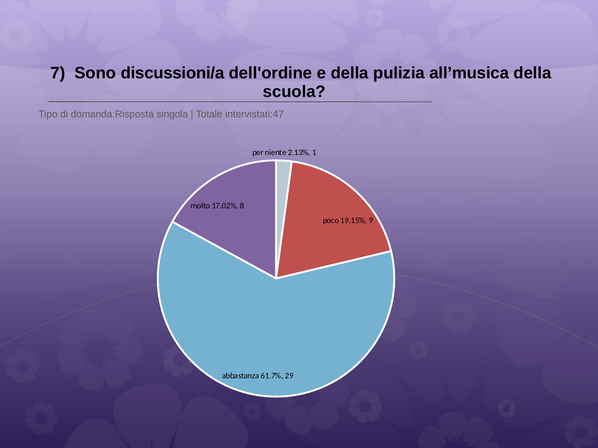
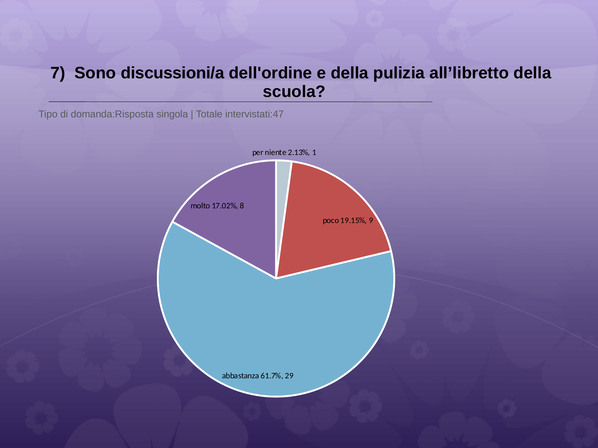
all’musica: all’musica -> all’libretto
